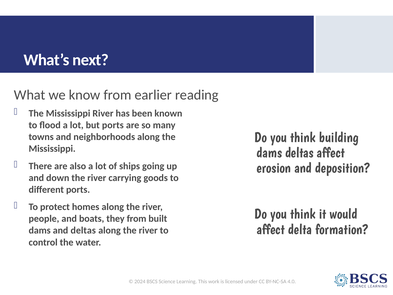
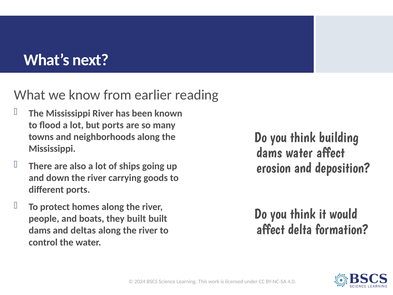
dams deltas: deltas -> water
they from: from -> built
